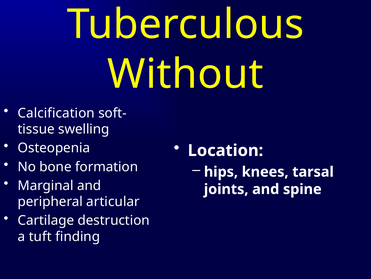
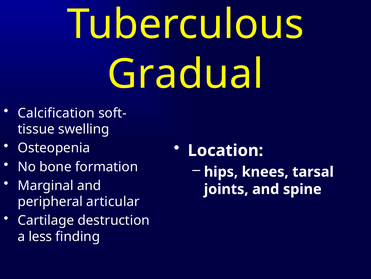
Without: Without -> Gradual
tuft: tuft -> less
